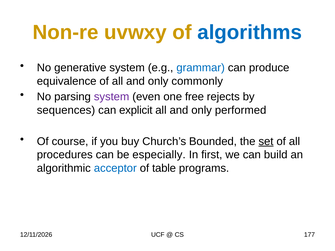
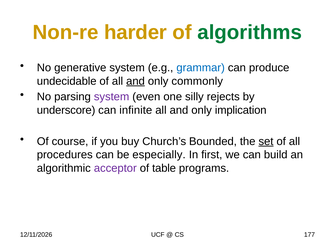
uvwxy: uvwxy -> harder
algorithms colour: blue -> green
equivalence: equivalence -> undecidable
and at (135, 81) underline: none -> present
free: free -> silly
sequences: sequences -> underscore
explicit: explicit -> infinite
performed: performed -> implication
acceptor colour: blue -> purple
